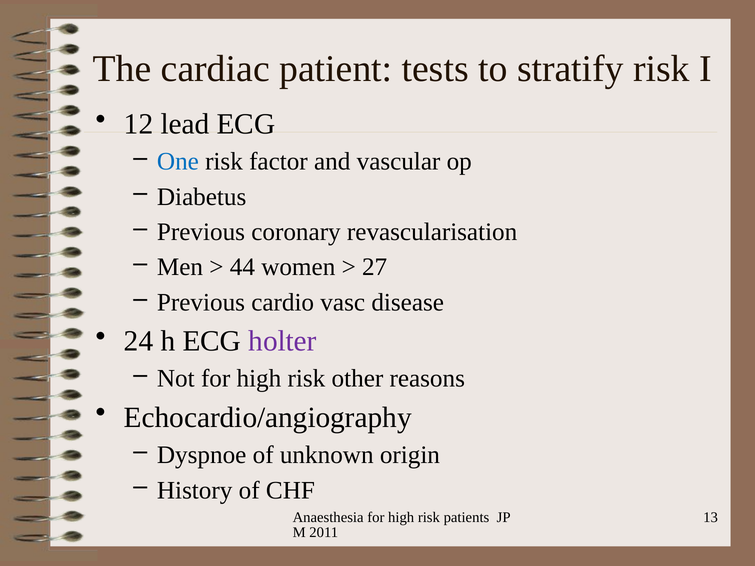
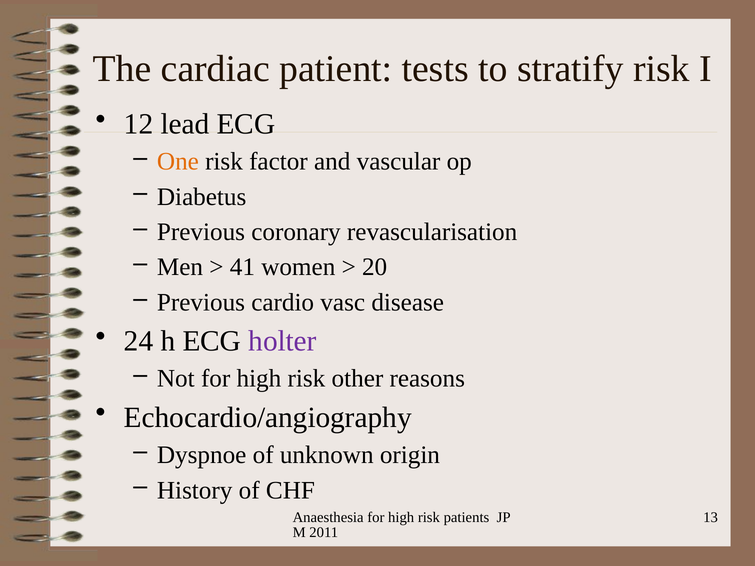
One colour: blue -> orange
44: 44 -> 41
27: 27 -> 20
